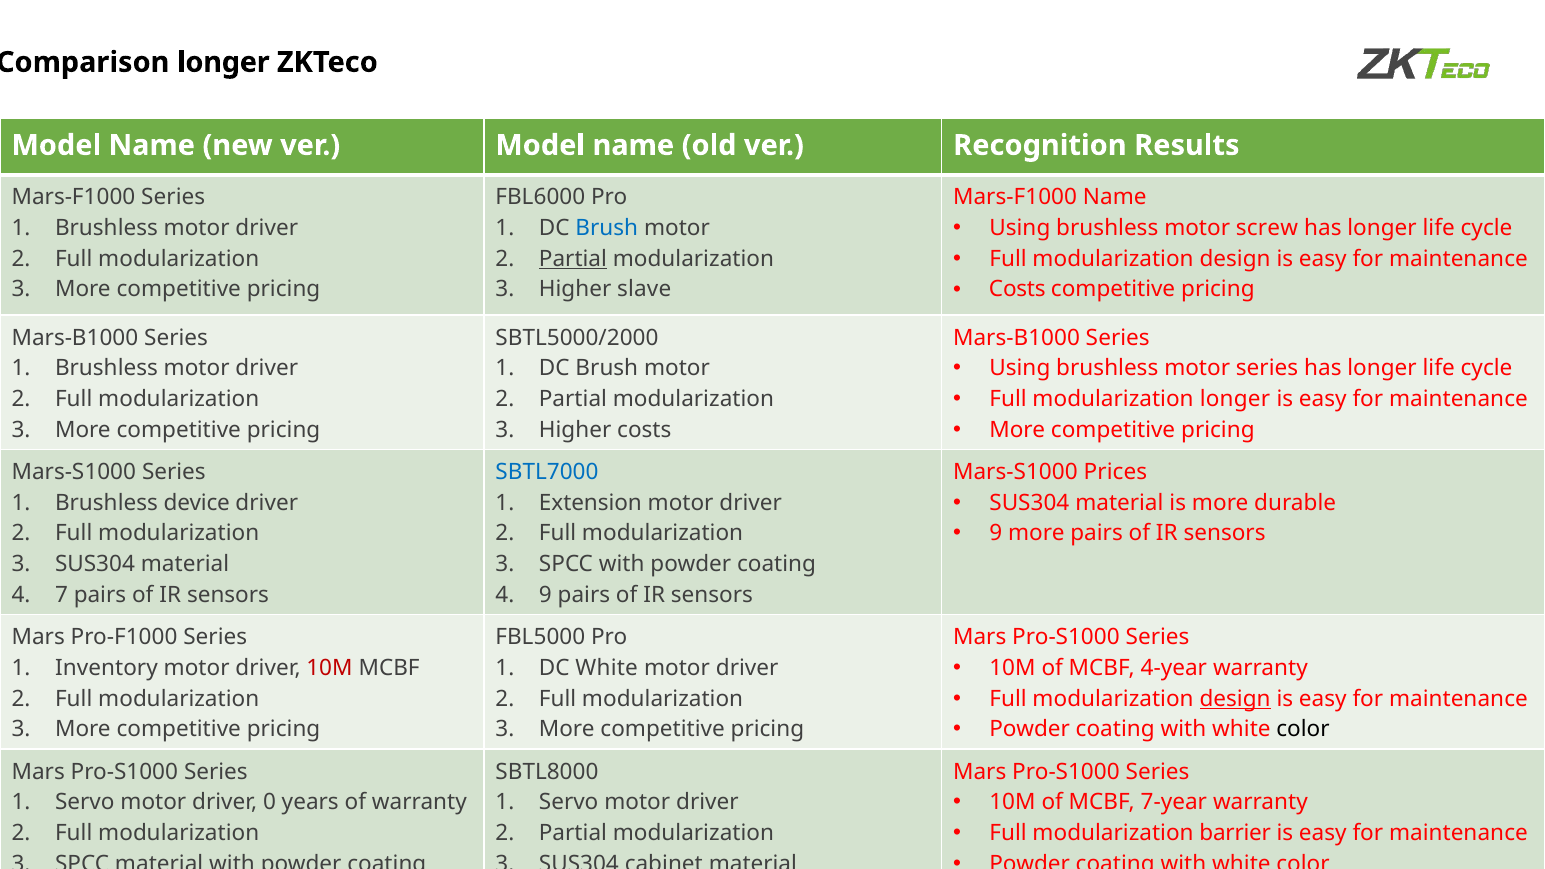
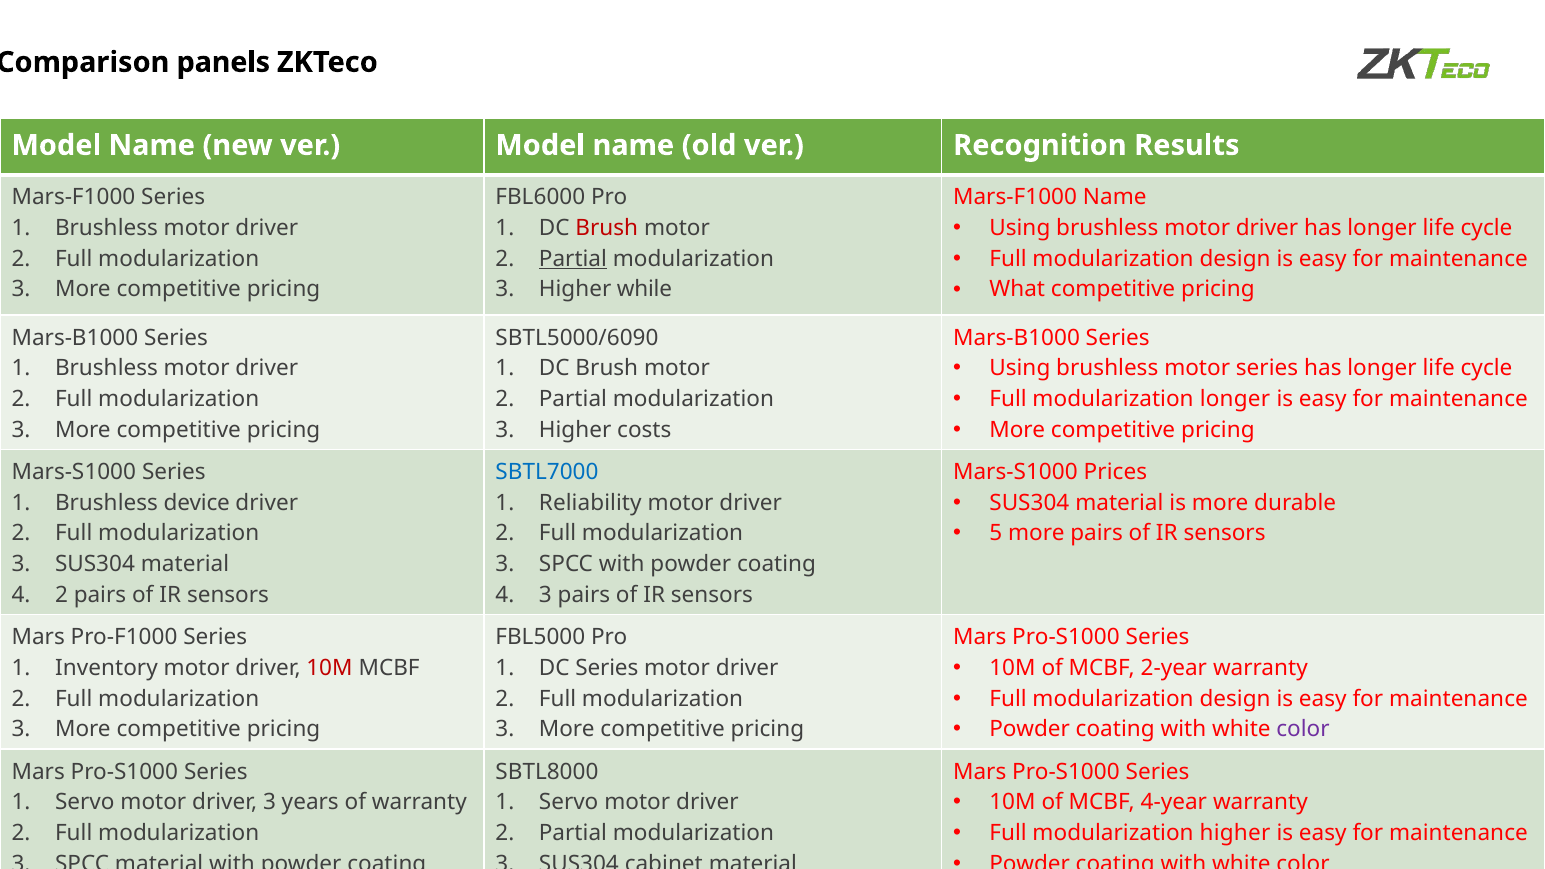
longer at (223, 62): longer -> panels
Using brushless motor screw: screw -> driver
Brush at (607, 228) colour: blue -> red
Costs at (1017, 290): Costs -> What
slave: slave -> while
SBTL5000/2000: SBTL5000/2000 -> SBTL5000/6090
Extension: Extension -> Reliability
9 at (996, 533): 9 -> 5
7 at (62, 595): 7 -> 2
9 at (545, 595): 9 -> 3
4-year: 4-year -> 2-year
DC White: White -> Series
design at (1235, 699) underline: present -> none
color at (1303, 729) colour: black -> purple
7-year: 7-year -> 4-year
driver 0: 0 -> 3
modularization barrier: barrier -> higher
